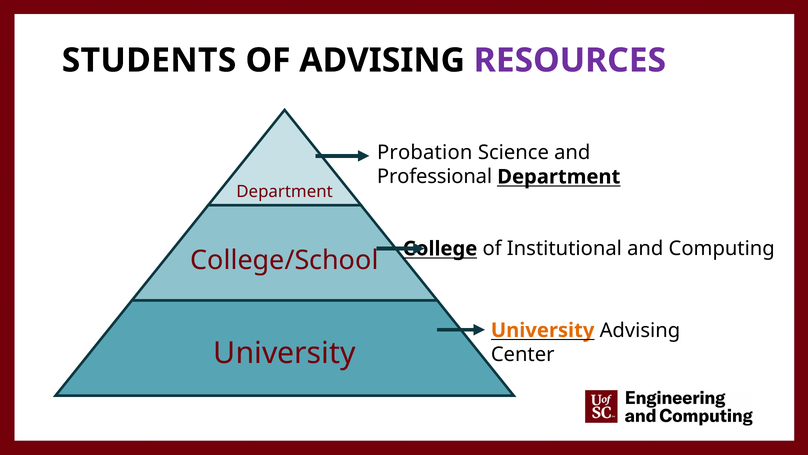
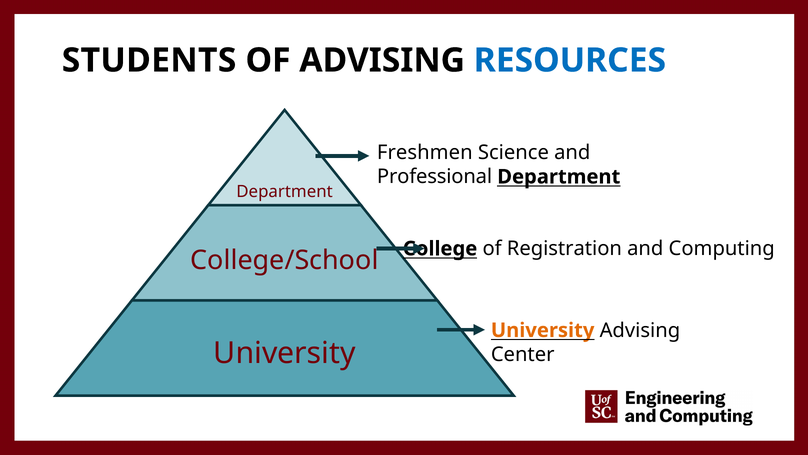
RESOURCES colour: purple -> blue
Probation: Probation -> Freshmen
Institutional: Institutional -> Registration
